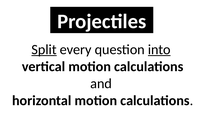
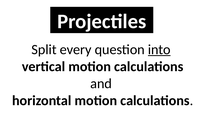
Split underline: present -> none
